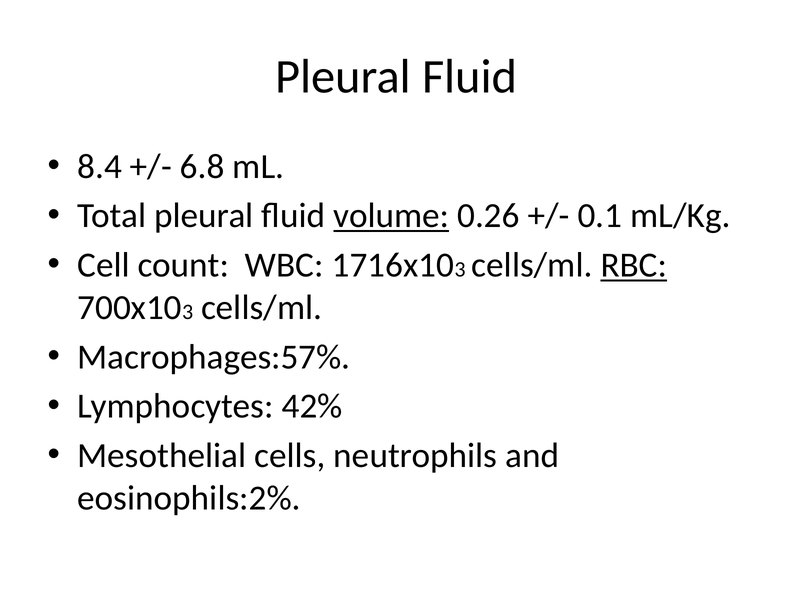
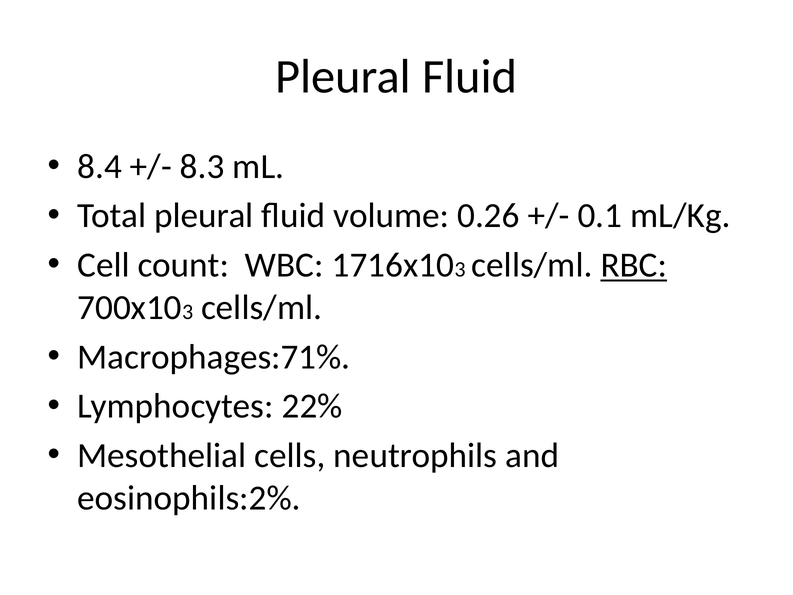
6.8: 6.8 -> 8.3
volume underline: present -> none
Macrophages:57%: Macrophages:57% -> Macrophages:71%
42%: 42% -> 22%
